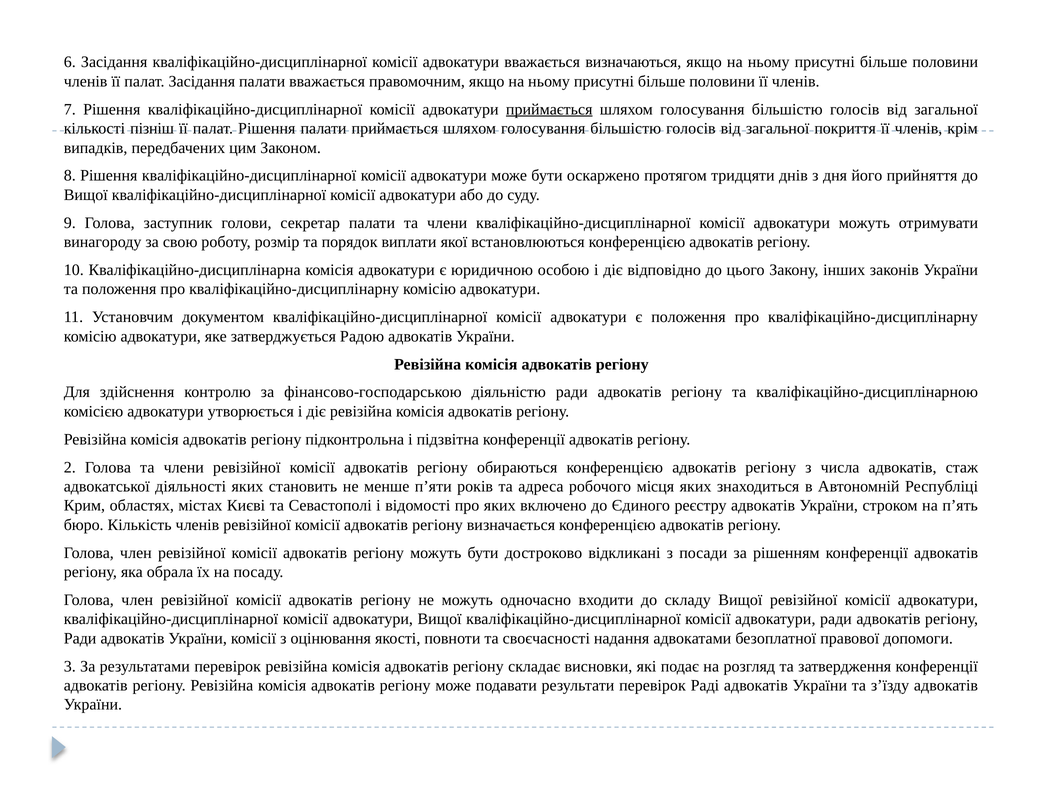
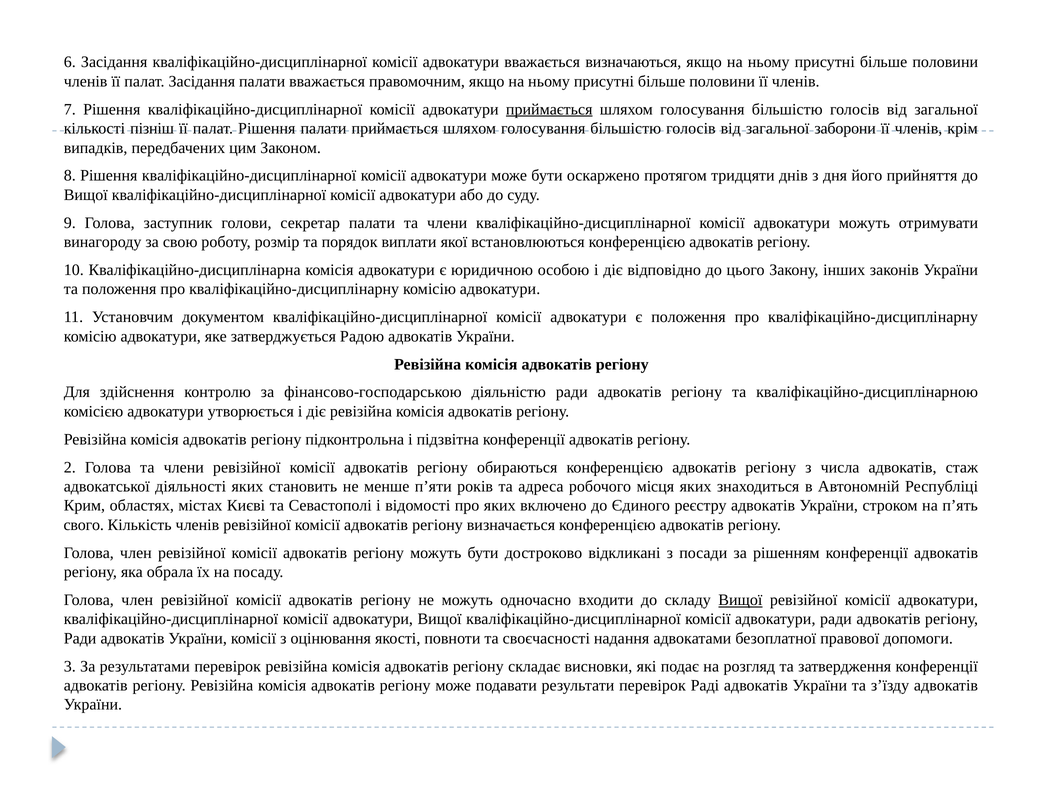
покриття: покриття -> заборони
бюро: бюро -> свого
Вищої at (740, 600) underline: none -> present
